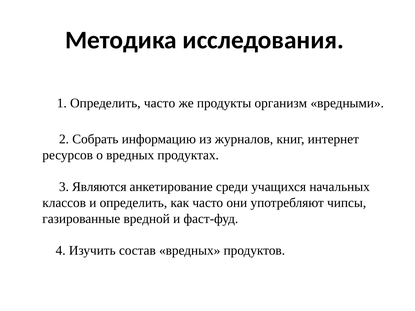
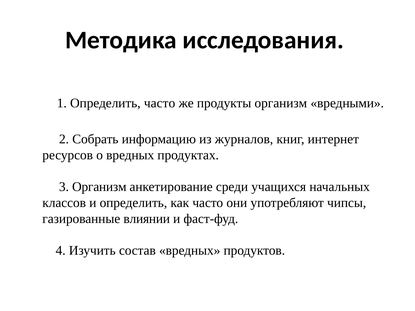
3 Являются: Являются -> Организм
вредной: вредной -> влиянии
